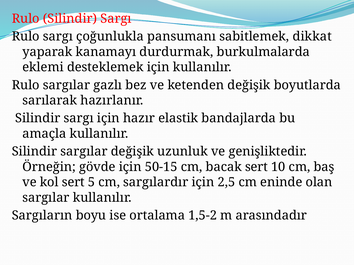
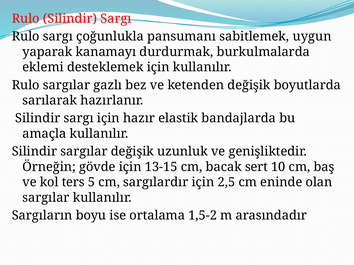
dikkat: dikkat -> uygun
50-15: 50-15 -> 13-15
kol sert: sert -> ters
